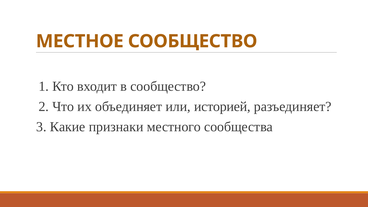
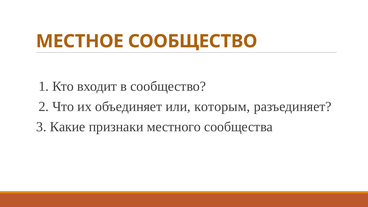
историей: историей -> которым
